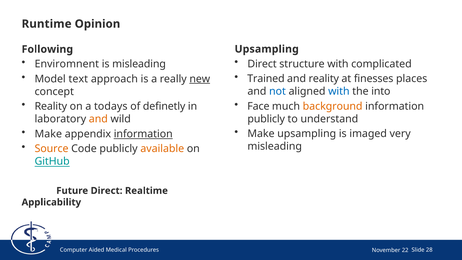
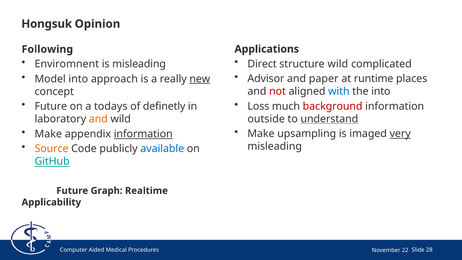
Runtime: Runtime -> Hongsuk
Upsampling at (267, 49): Upsampling -> Applications
structure with: with -> wild
Trained: Trained -> Advisor
and reality: reality -> paper
finesses: finesses -> runtime
Model text: text -> into
not colour: blue -> red
Face: Face -> Loss
background colour: orange -> red
Reality at (51, 106): Reality -> Future
publicly at (266, 119): publicly -> outside
understand underline: none -> present
very underline: none -> present
available colour: orange -> blue
Future Direct: Direct -> Graph
